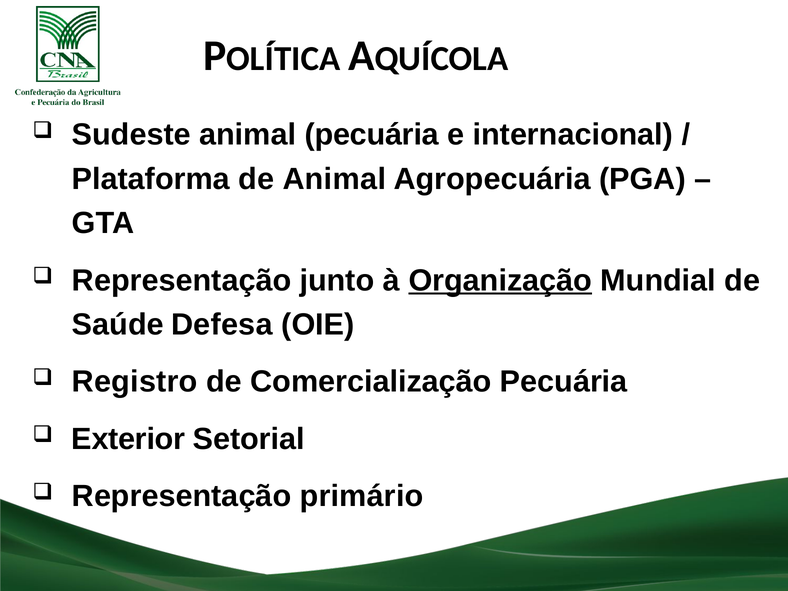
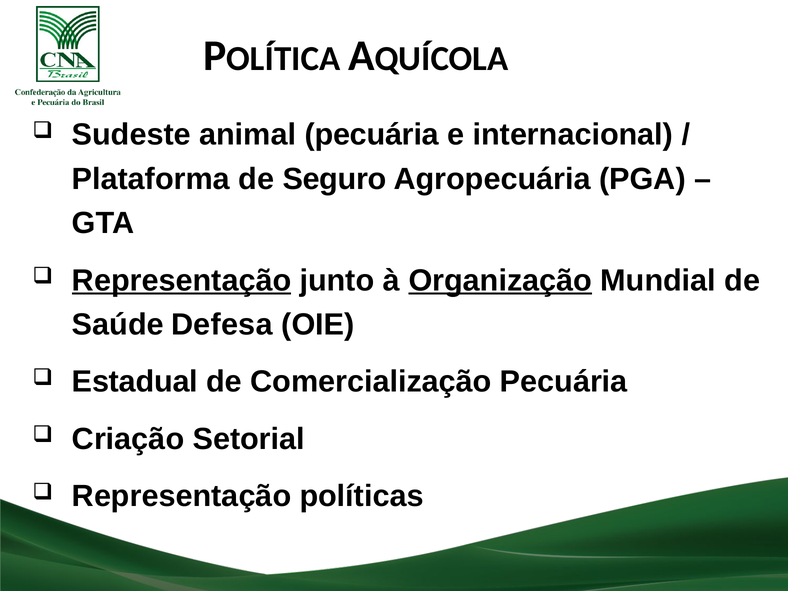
de Animal: Animal -> Seguro
Representação at (182, 280) underline: none -> present
Registro: Registro -> Estadual
Exterior: Exterior -> Criação
primário: primário -> políticas
